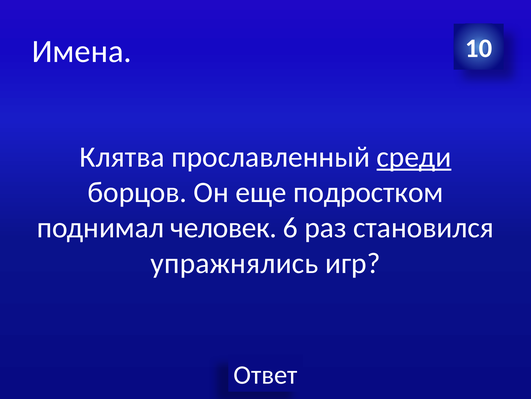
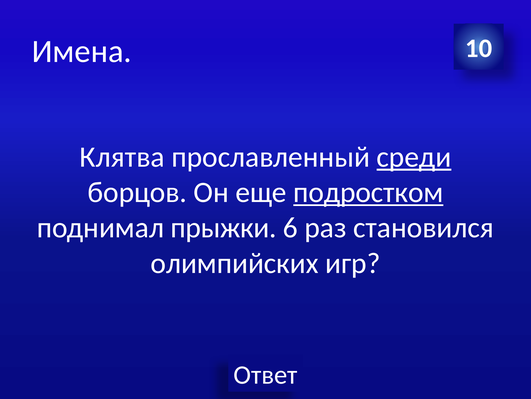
подростком underline: none -> present
человек: человек -> прыжки
упражнялись: упражнялись -> олимпийских
